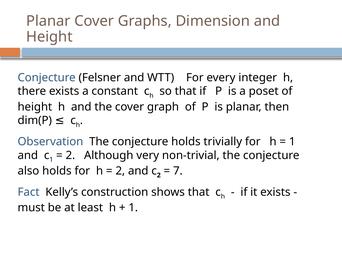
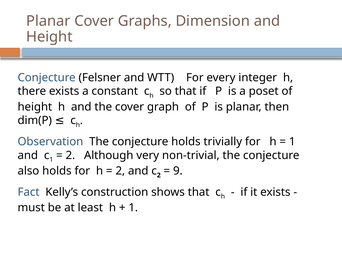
7: 7 -> 9
